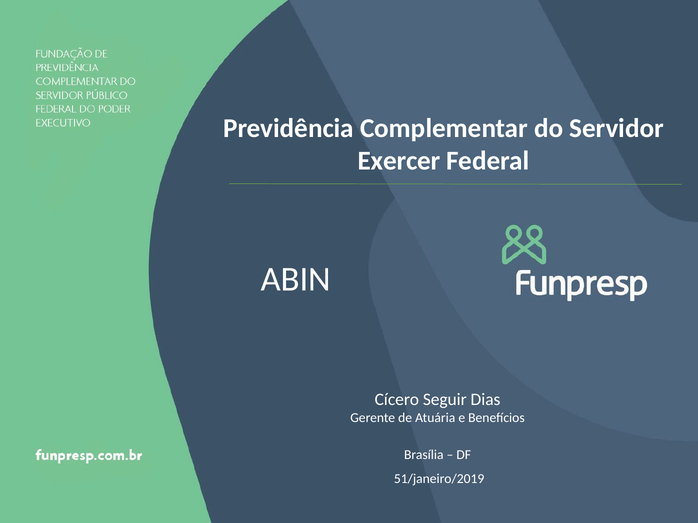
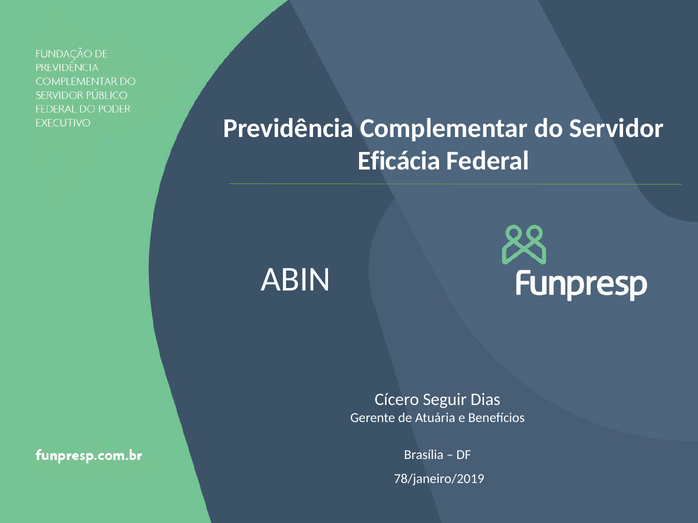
Exercer: Exercer -> Eficácia
51/janeiro/2019: 51/janeiro/2019 -> 78/janeiro/2019
